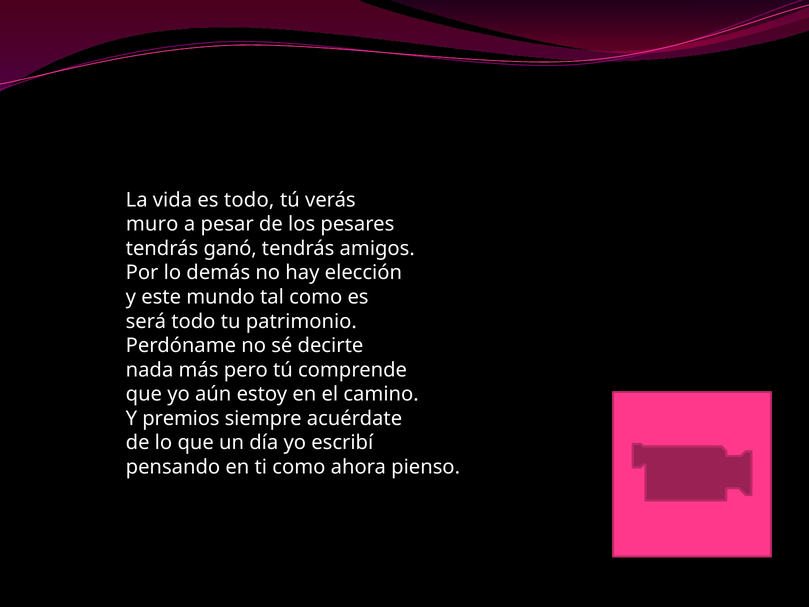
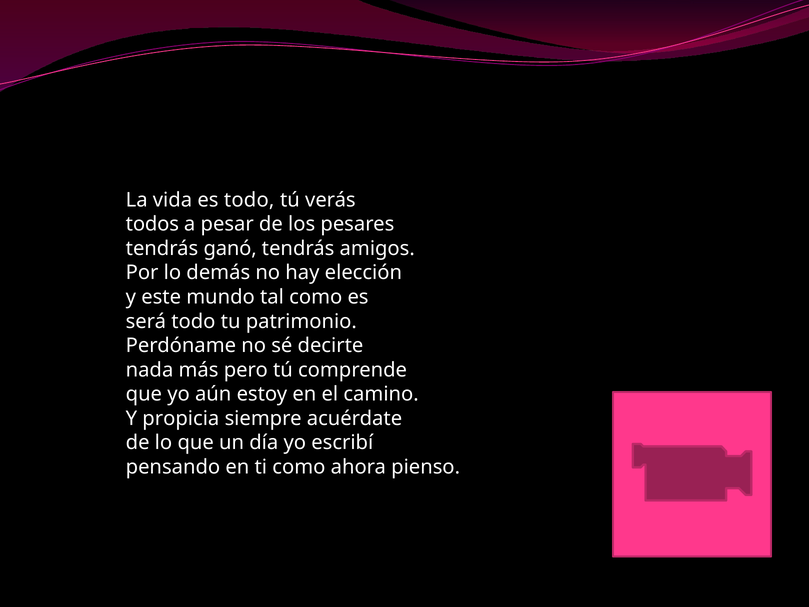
muro: muro -> todos
premios: premios -> propicia
